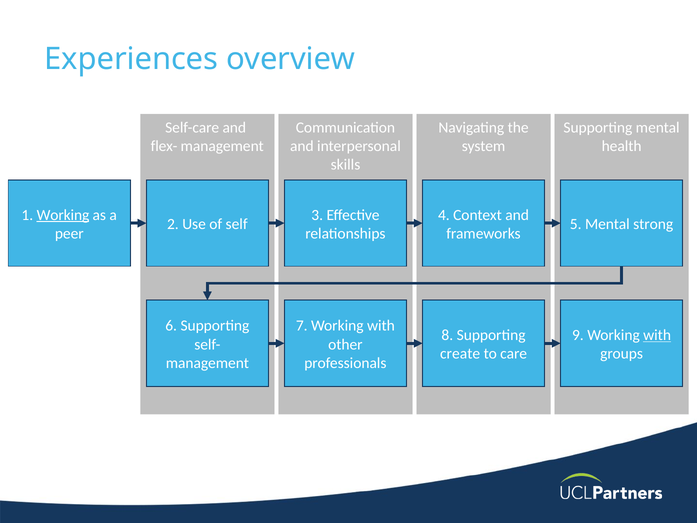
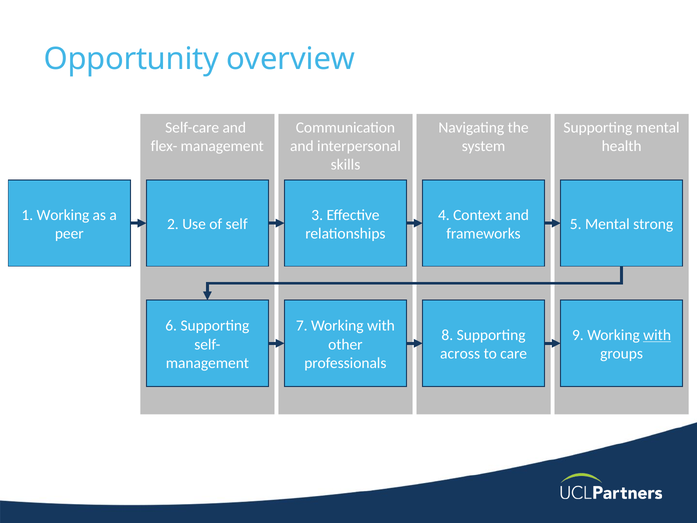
Experiences: Experiences -> Opportunity
Working at (63, 215) underline: present -> none
create: create -> across
